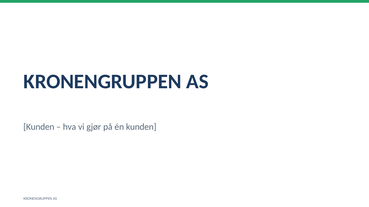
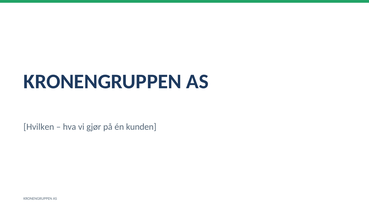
Kunden at (39, 127): Kunden -> Hvilken
